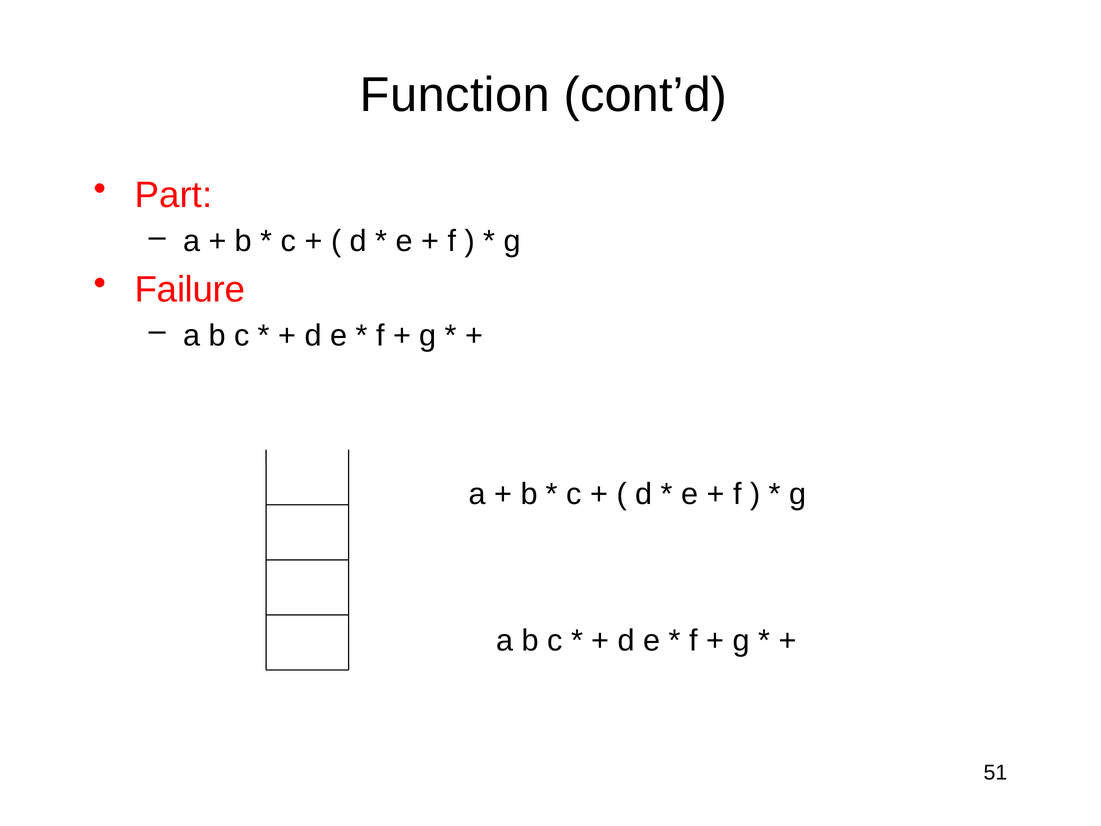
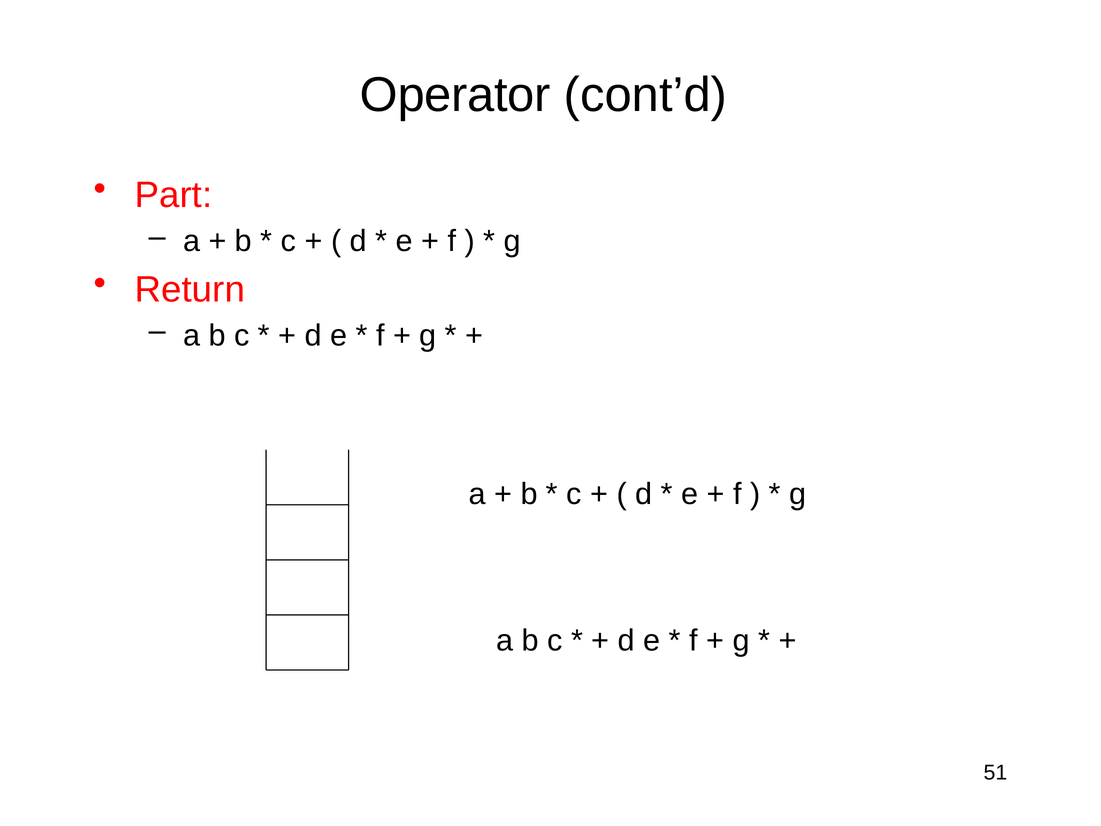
Function: Function -> Operator
Failure: Failure -> Return
